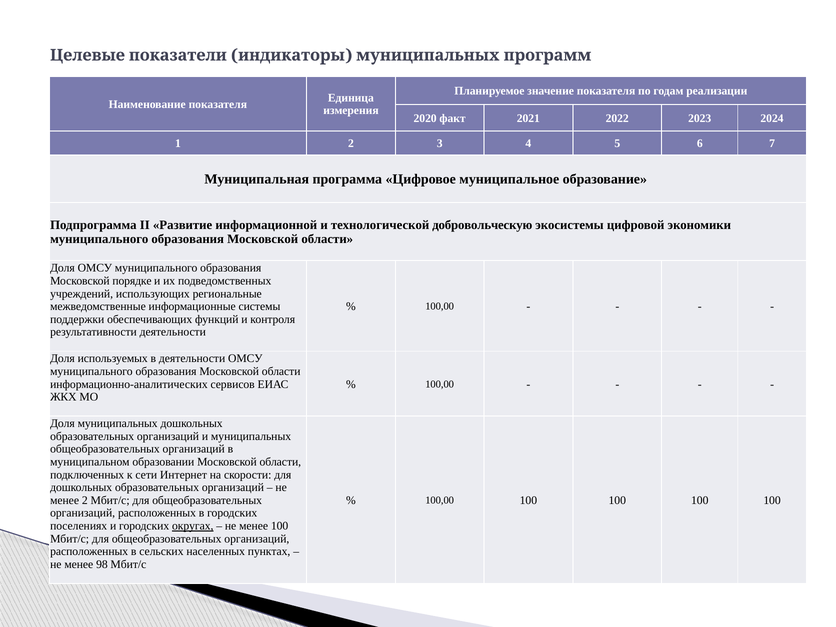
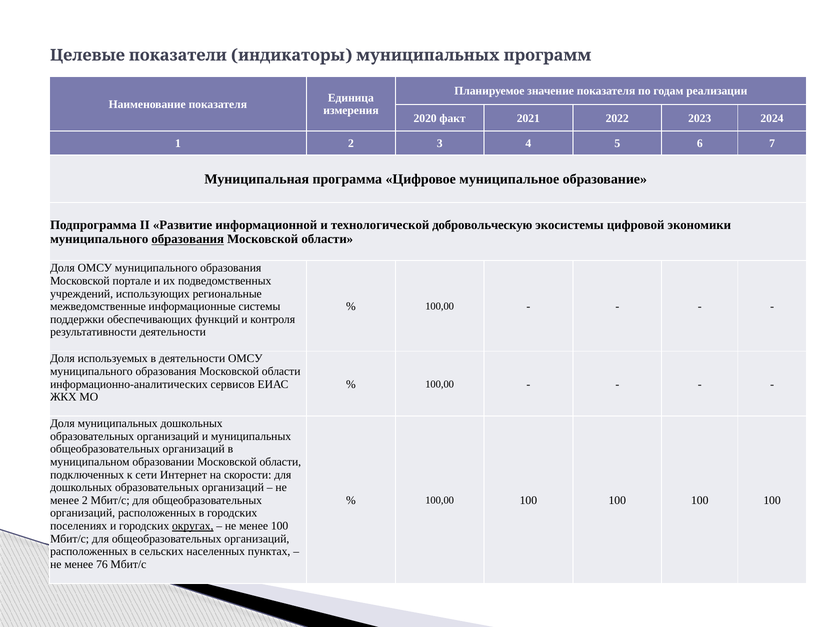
образования at (188, 239) underline: none -> present
порядке: порядке -> портале
98: 98 -> 76
